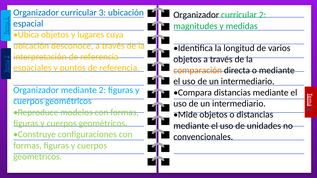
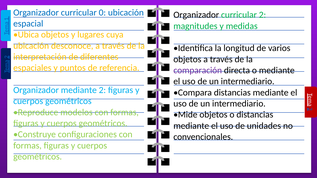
curricular 3: 3 -> 0
interpretación de referencia: referencia -> diferentes
comparación colour: orange -> purple
